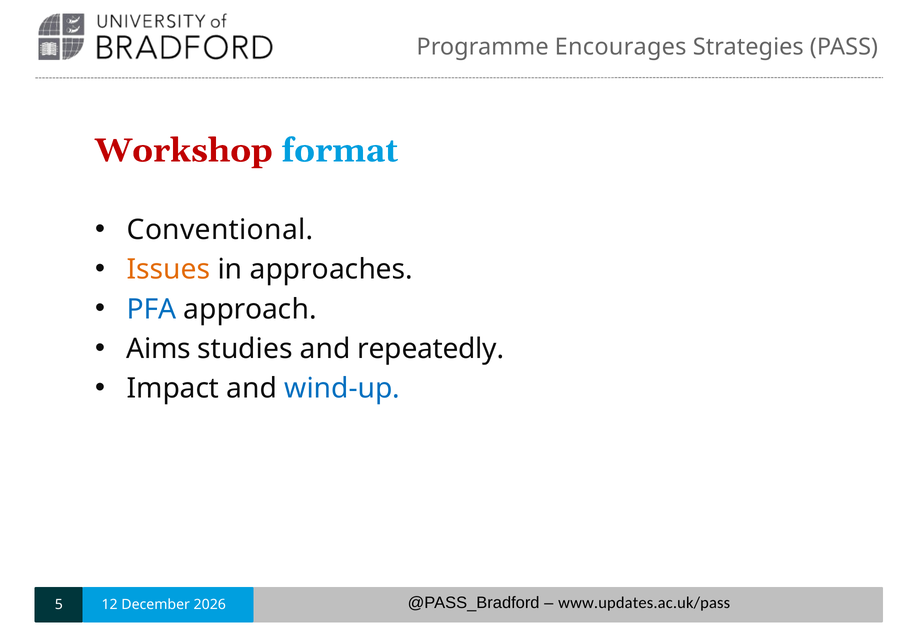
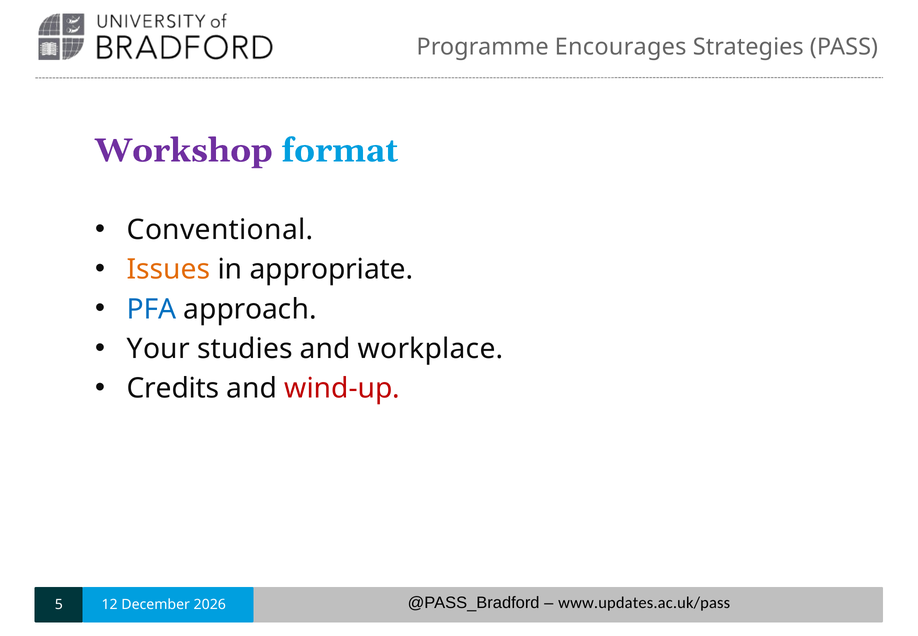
Workshop colour: red -> purple
approaches: approaches -> appropriate
Aims: Aims -> Your
repeatedly: repeatedly -> workplace
Impact: Impact -> Credits
wind-up colour: blue -> red
